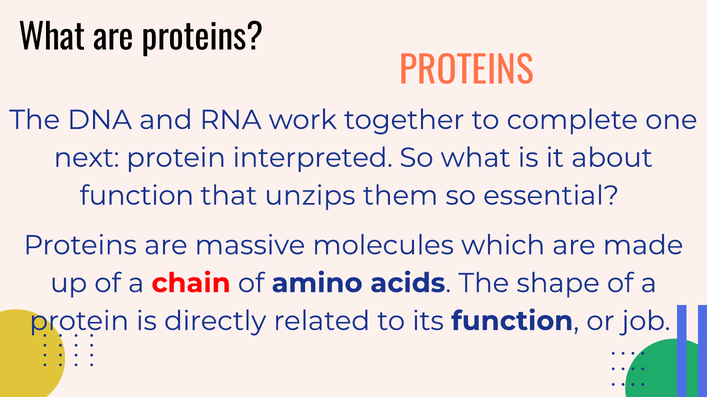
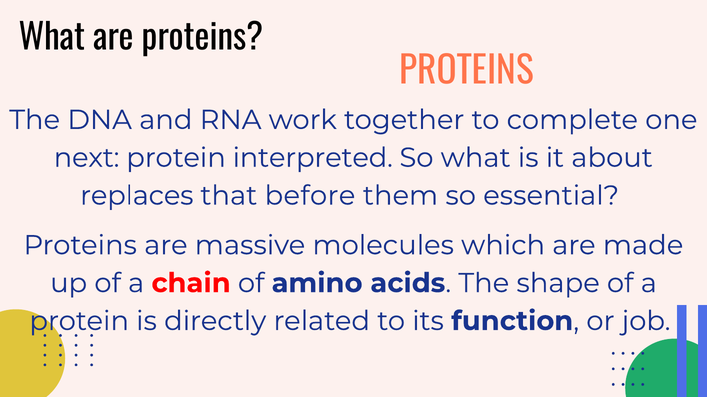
function at (137, 196): function -> replaces
unzips: unzips -> before
